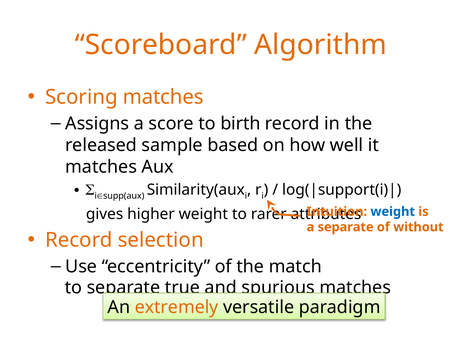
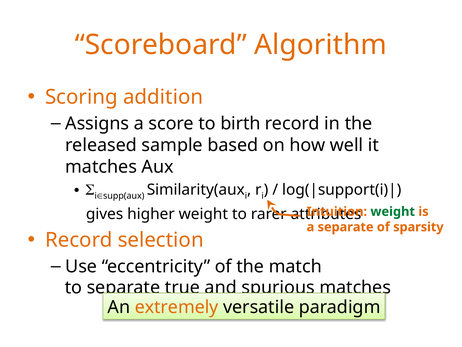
Scoring matches: matches -> addition
weight at (393, 211) colour: blue -> green
without: without -> sparsity
